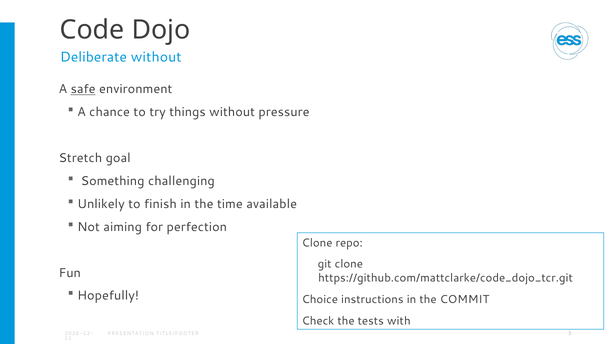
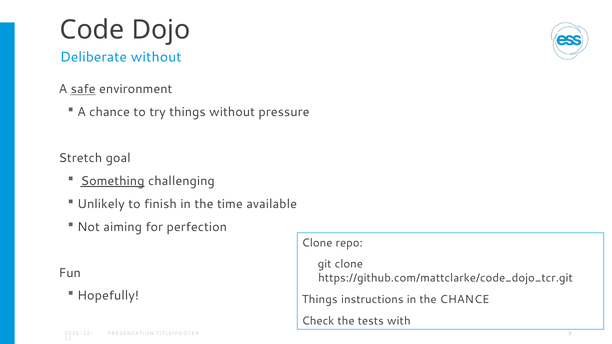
Something underline: none -> present
Choice at (320, 300): Choice -> Things
the COMMIT: COMMIT -> CHANCE
